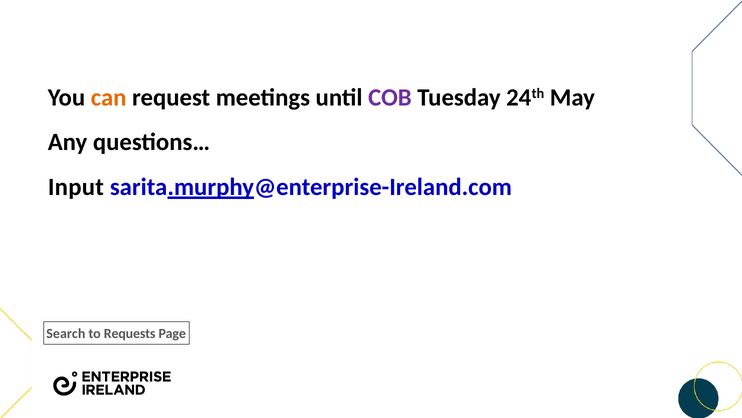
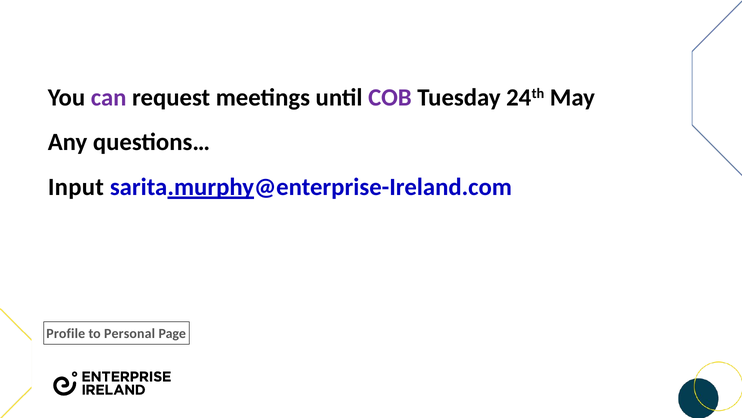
can colour: orange -> purple
Search: Search -> Profile
Requests: Requests -> Personal
